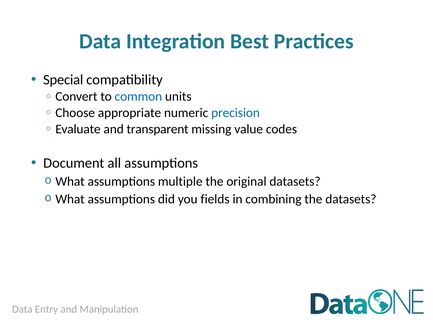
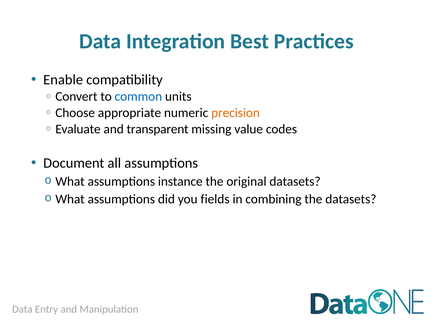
Special: Special -> Enable
precision colour: blue -> orange
multiple: multiple -> instance
